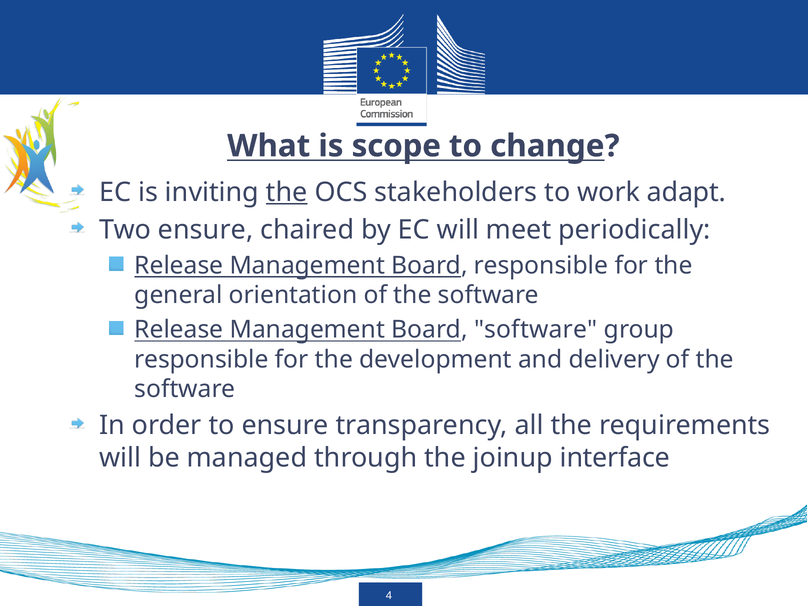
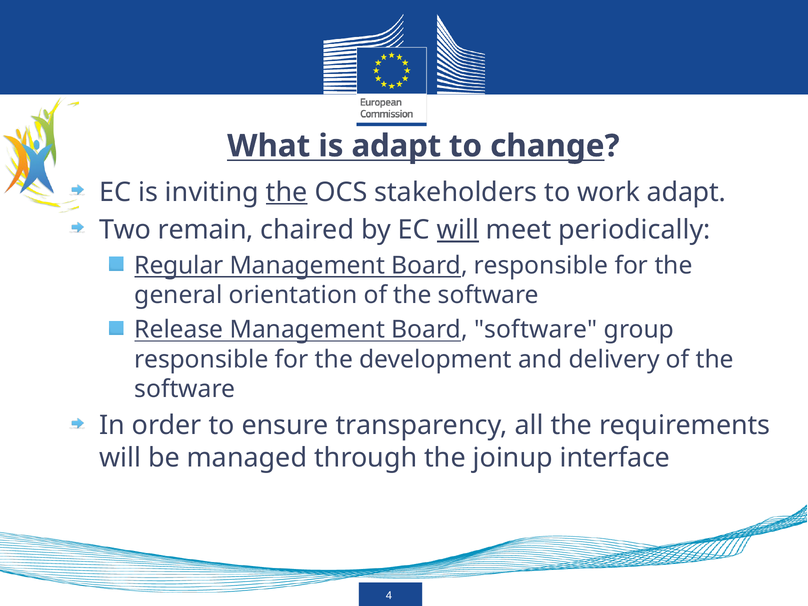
is scope: scope -> adapt
Two ensure: ensure -> remain
will at (458, 230) underline: none -> present
Release at (179, 266): Release -> Regular
